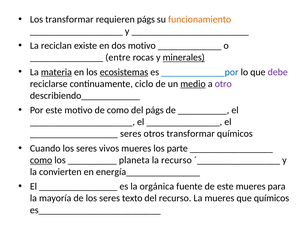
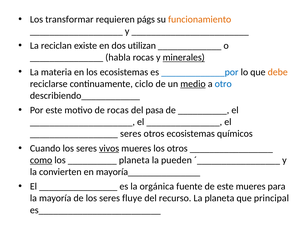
dos motivo: motivo -> utilizan
entre: entre -> habla
materia underline: present -> none
ecosistemas at (124, 72) underline: present -> none
debe colour: purple -> orange
otro colour: purple -> blue
de como: como -> rocas
del págs: págs -> pasa
otros transformar: transformar -> ecosistemas
vivos underline: none -> present
los parte: parte -> otros
la recurso: recurso -> pueden
energía_______________: energía_______________ -> mayoría_______________
texto: texto -> fluye
La mueres: mueres -> planeta
que químicos: químicos -> principal
